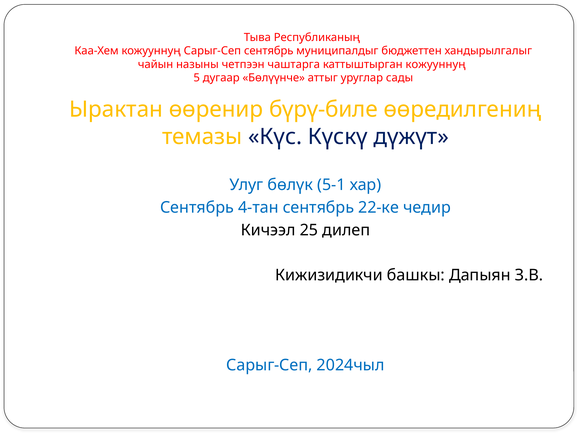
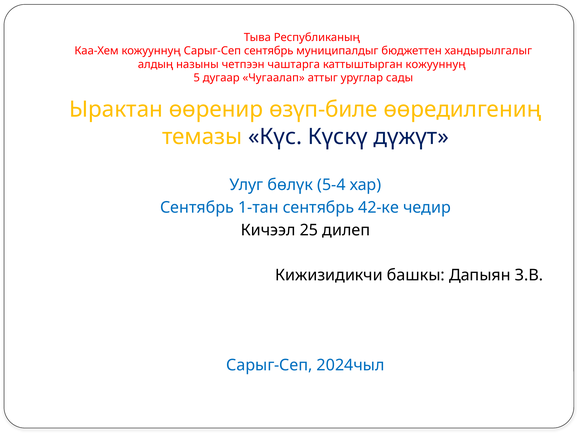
чайын: чайын -> алдың
Бөлүүнче: Бөлүүнче -> Чугаалап
бүрү-биле: бүрү-биле -> өзүп-биле
5-1: 5-1 -> 5-4
4-тан: 4-тан -> 1-тан
22-ке: 22-ке -> 42-ке
